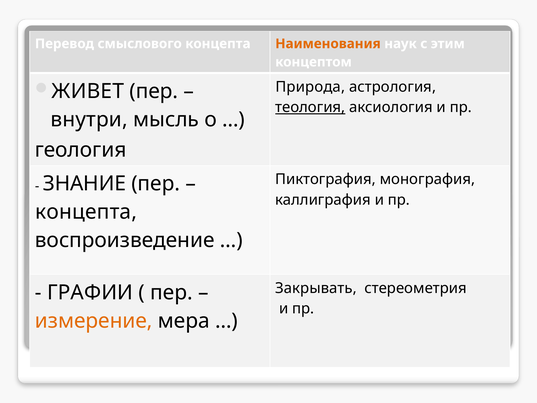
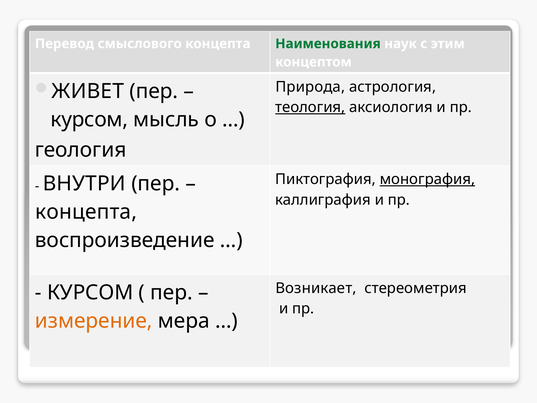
Наименования colour: orange -> green
внутри at (89, 120): внутри -> курсом
монография underline: none -> present
ЗНАНИЕ: ЗНАНИЕ -> ВНУТРИ
Закрывать: Закрывать -> Возникает
ГРАФИИ at (90, 292): ГРАФИИ -> КУРСОМ
